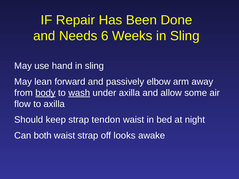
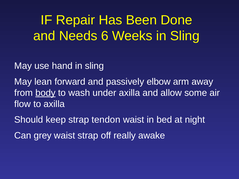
wash underline: present -> none
both: both -> grey
looks: looks -> really
